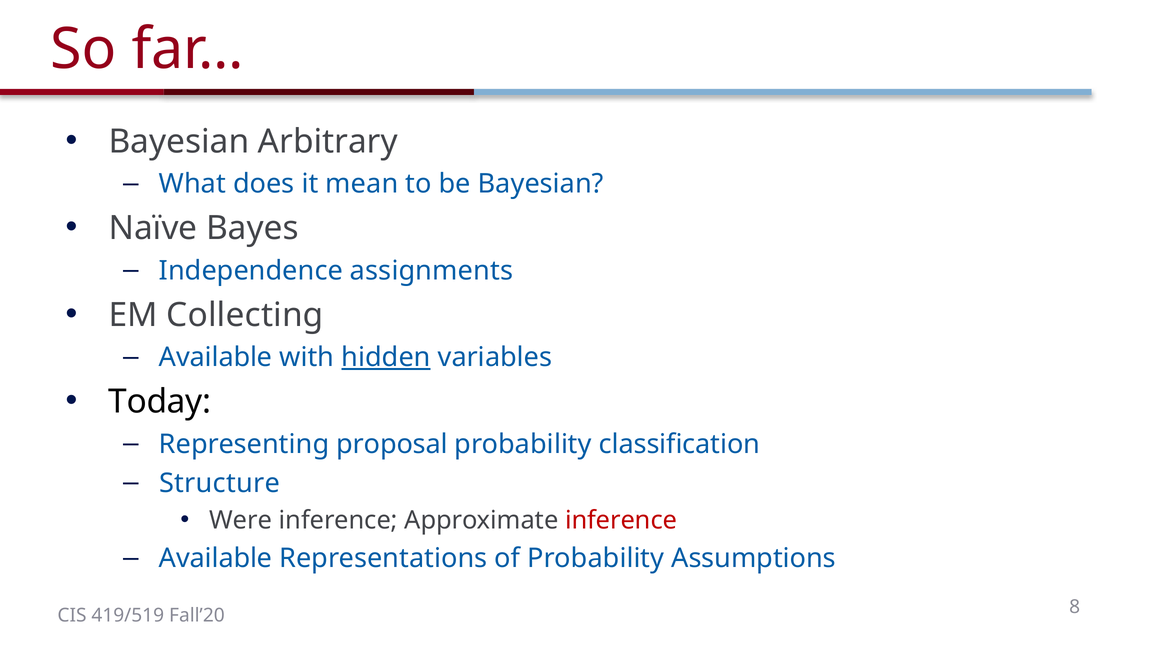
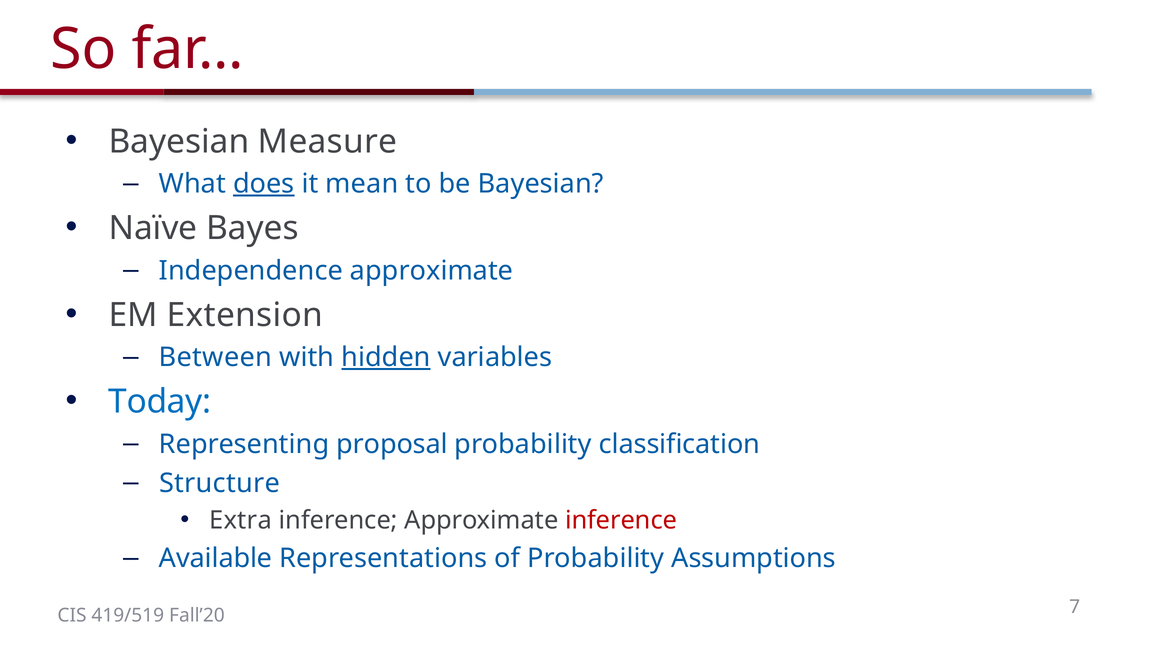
Arbitrary: Arbitrary -> Measure
does underline: none -> present
Independence assignments: assignments -> approximate
Collecting: Collecting -> Extension
Available at (216, 358): Available -> Between
Today colour: black -> blue
Were: Were -> Extra
8: 8 -> 7
